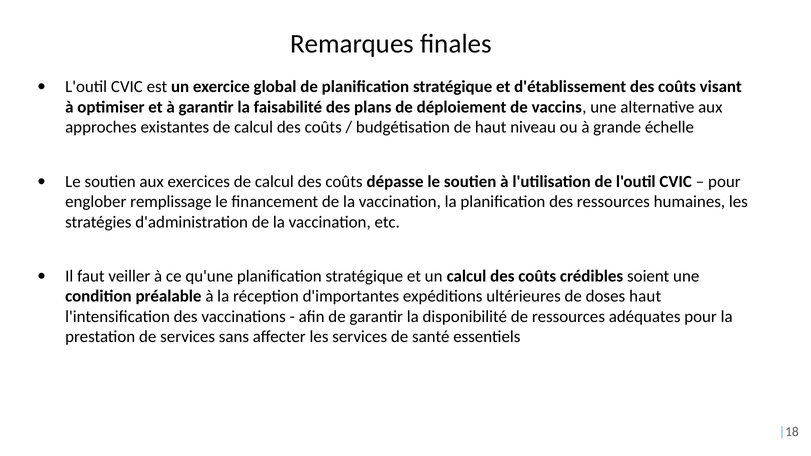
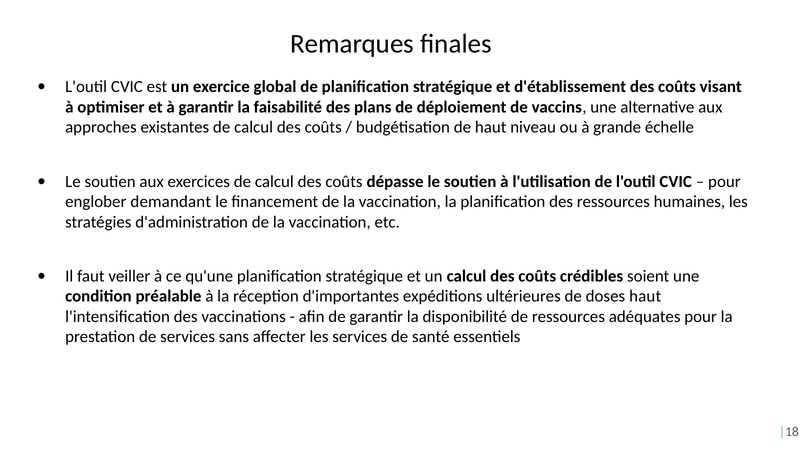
remplissage: remplissage -> demandant
